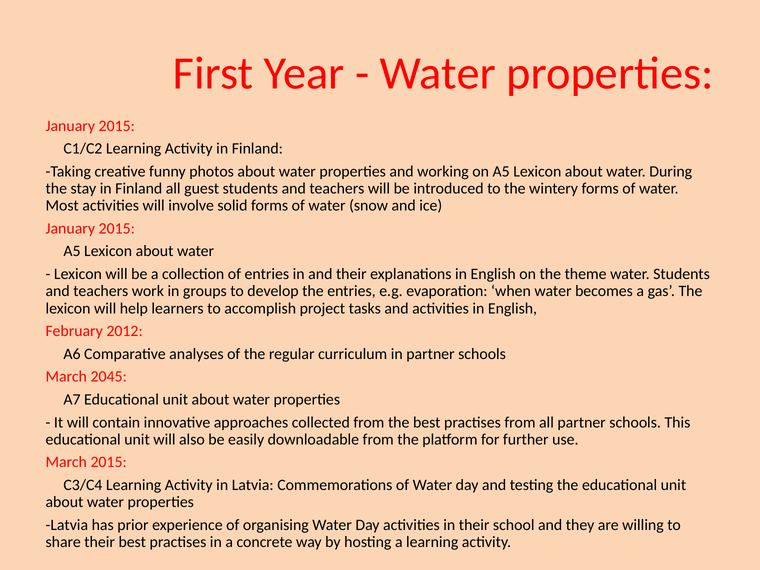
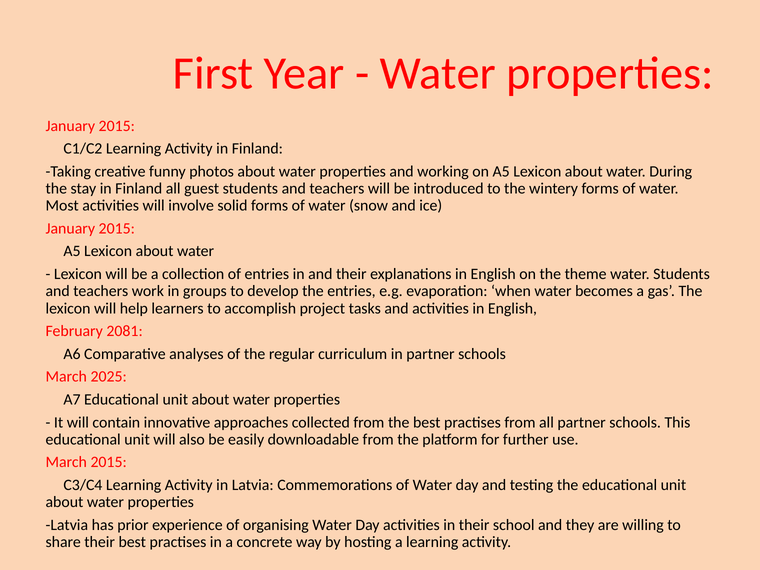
2012: 2012 -> 2081
2045: 2045 -> 2025
